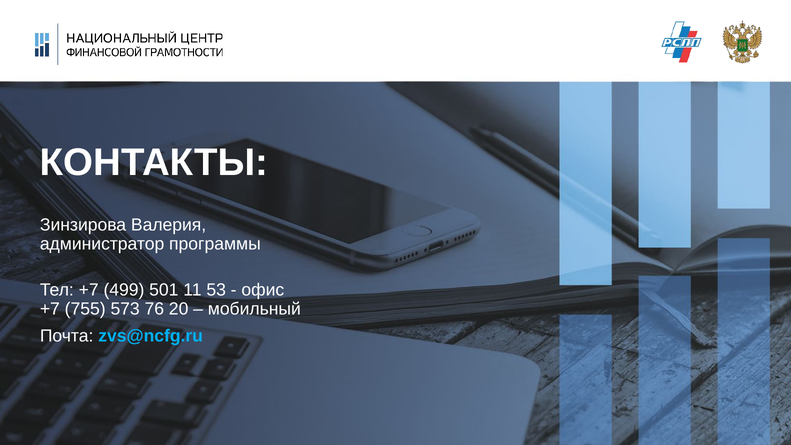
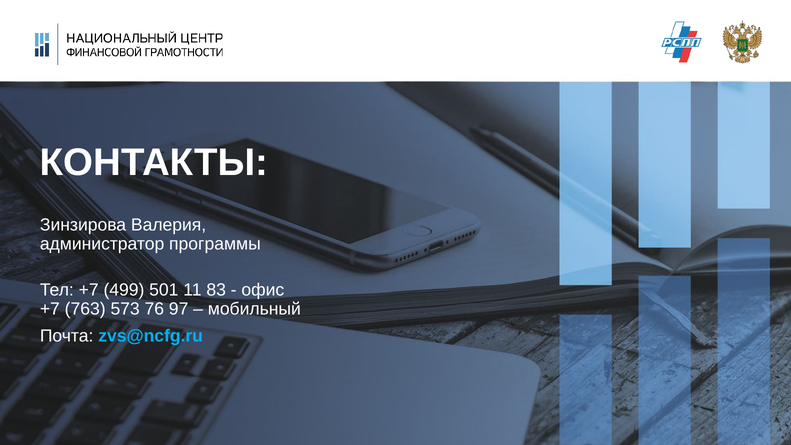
53: 53 -> 83
755: 755 -> 763
20: 20 -> 97
